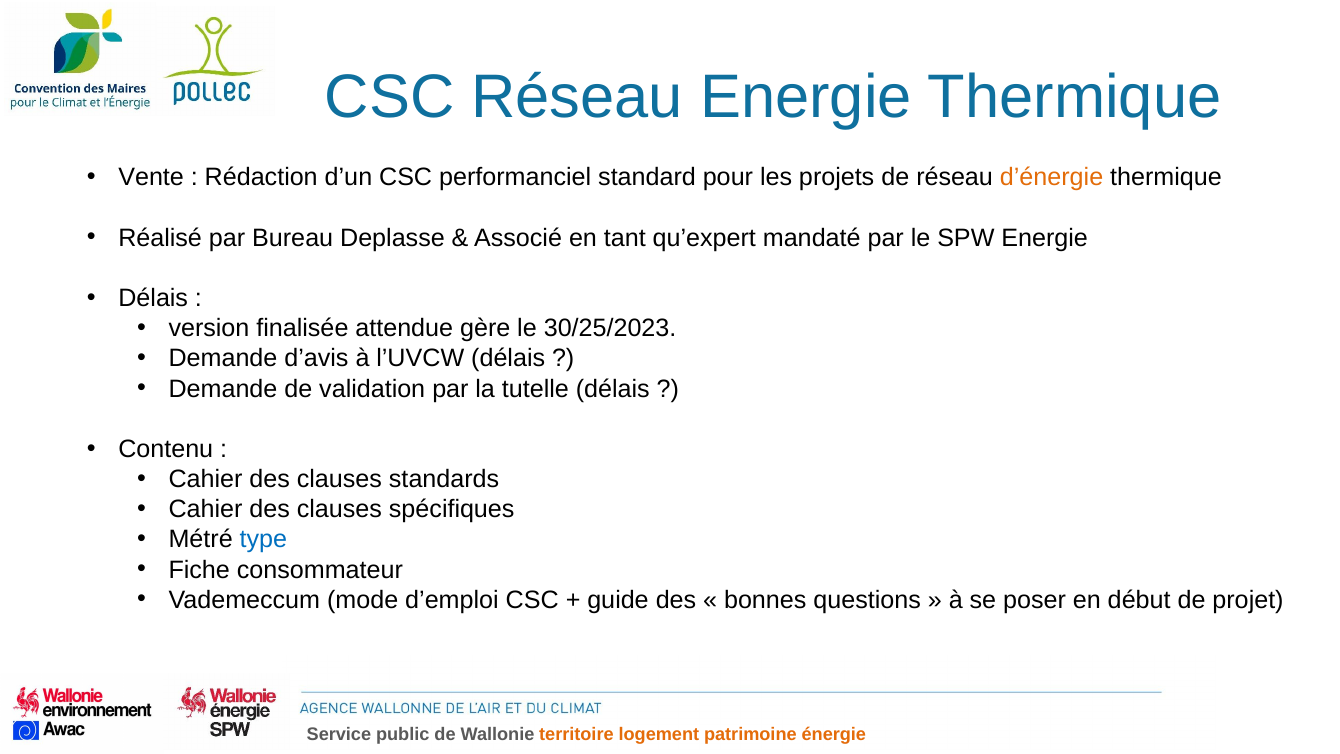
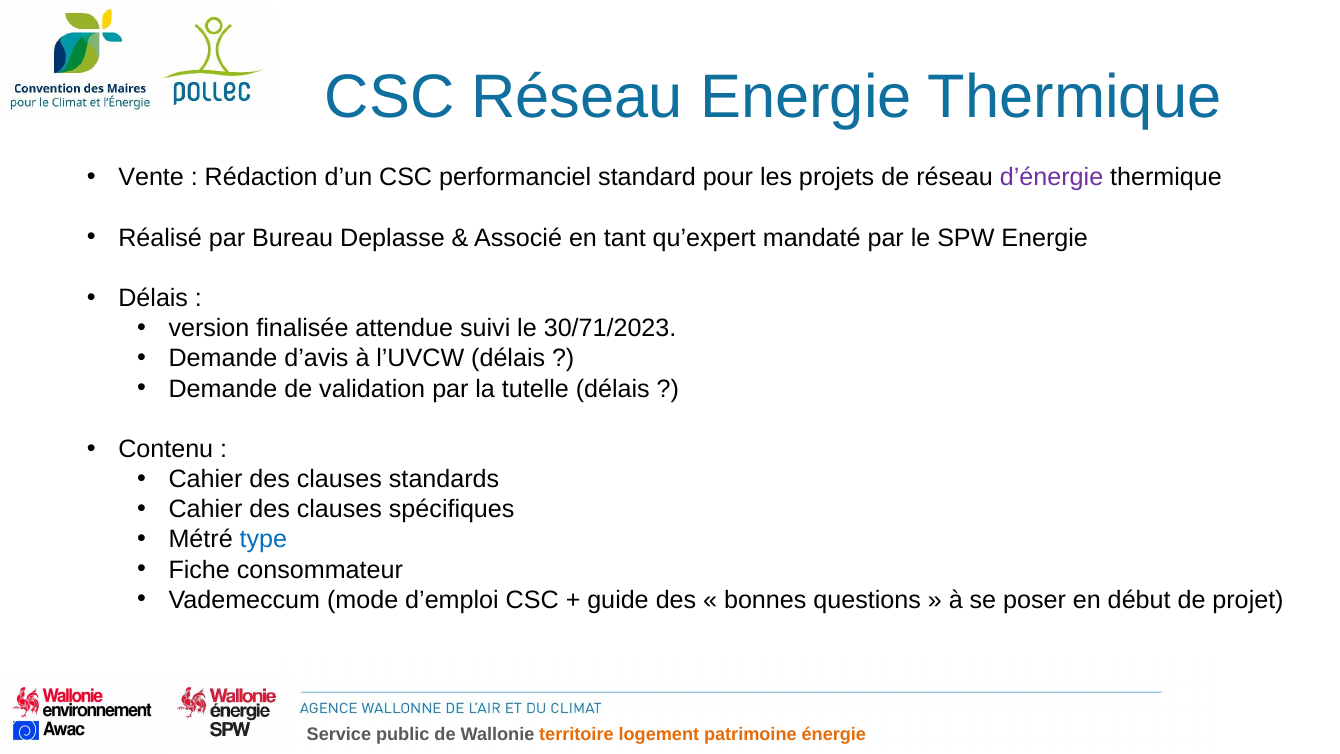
d’énergie colour: orange -> purple
gère: gère -> suivi
30/25/2023: 30/25/2023 -> 30/71/2023
